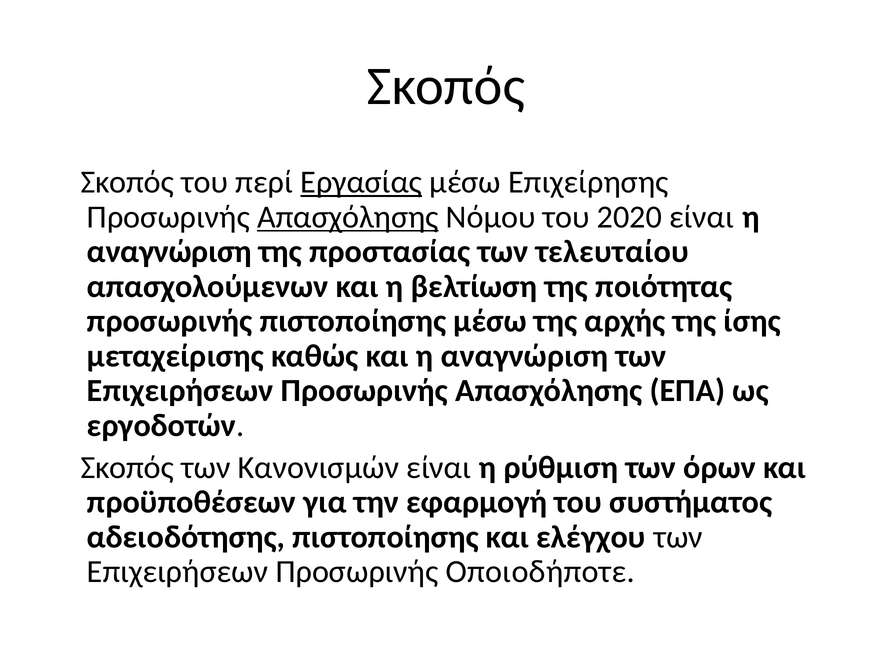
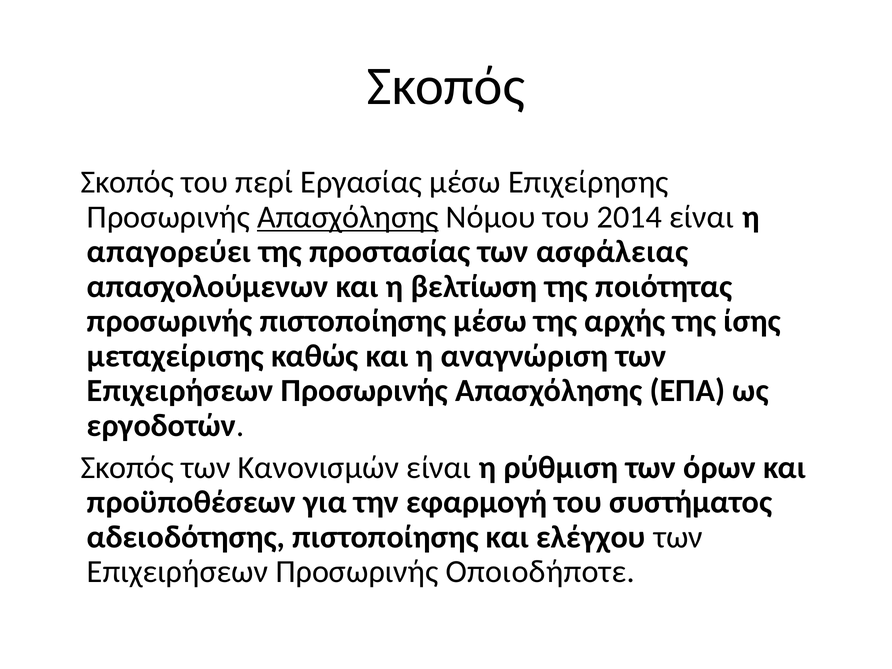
Εργασίας underline: present -> none
2020: 2020 -> 2014
αναγνώριση at (169, 252): αναγνώριση -> απαγορεύει
τελευταίου: τελευταίου -> ασφάλειας
